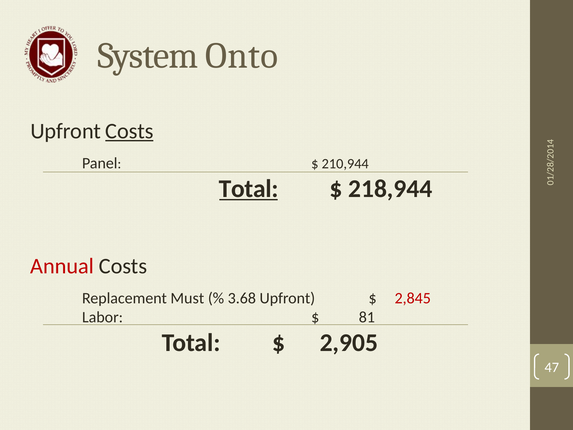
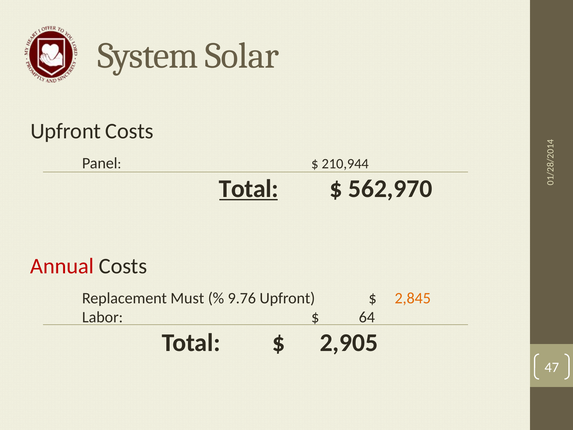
Onto: Onto -> Solar
Costs at (129, 131) underline: present -> none
218,944: 218,944 -> 562,970
3.68: 3.68 -> 9.76
2,845 colour: red -> orange
81: 81 -> 64
